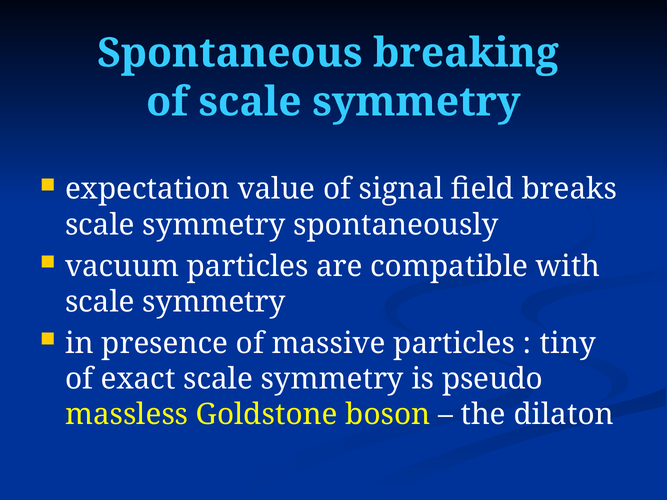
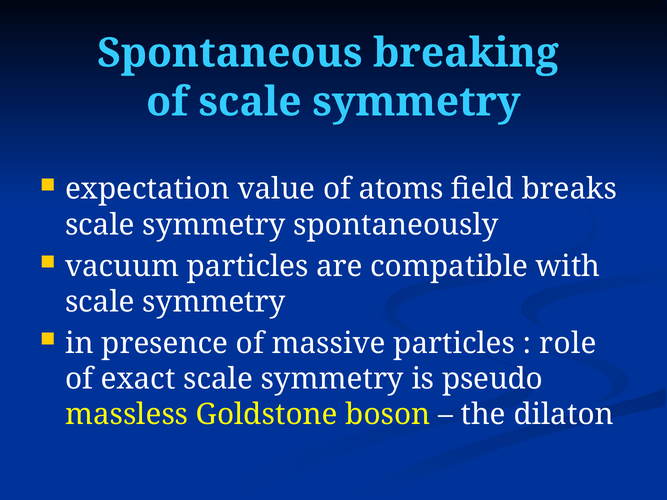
signal: signal -> atoms
tiny: tiny -> role
